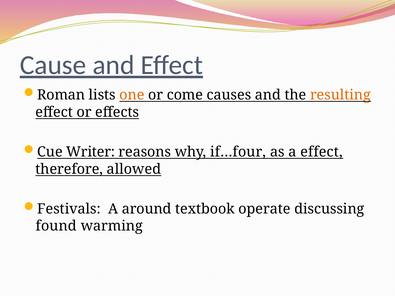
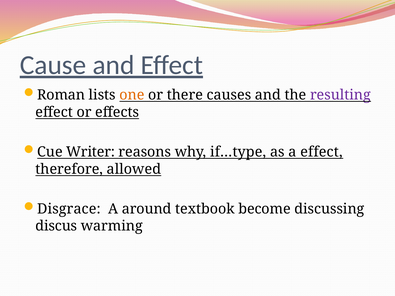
come: come -> there
resulting colour: orange -> purple
if…four: if…four -> if…type
Festivals: Festivals -> Disgrace
operate: operate -> become
found: found -> discus
